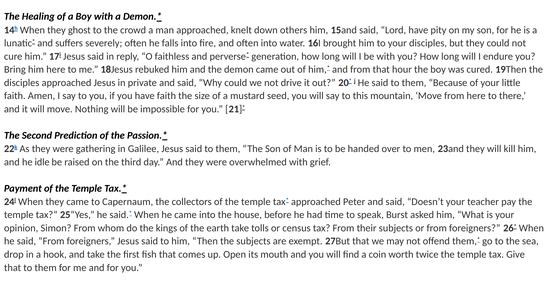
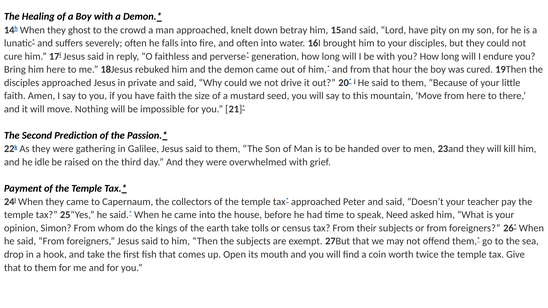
others: others -> betray
Burst: Burst -> Need
